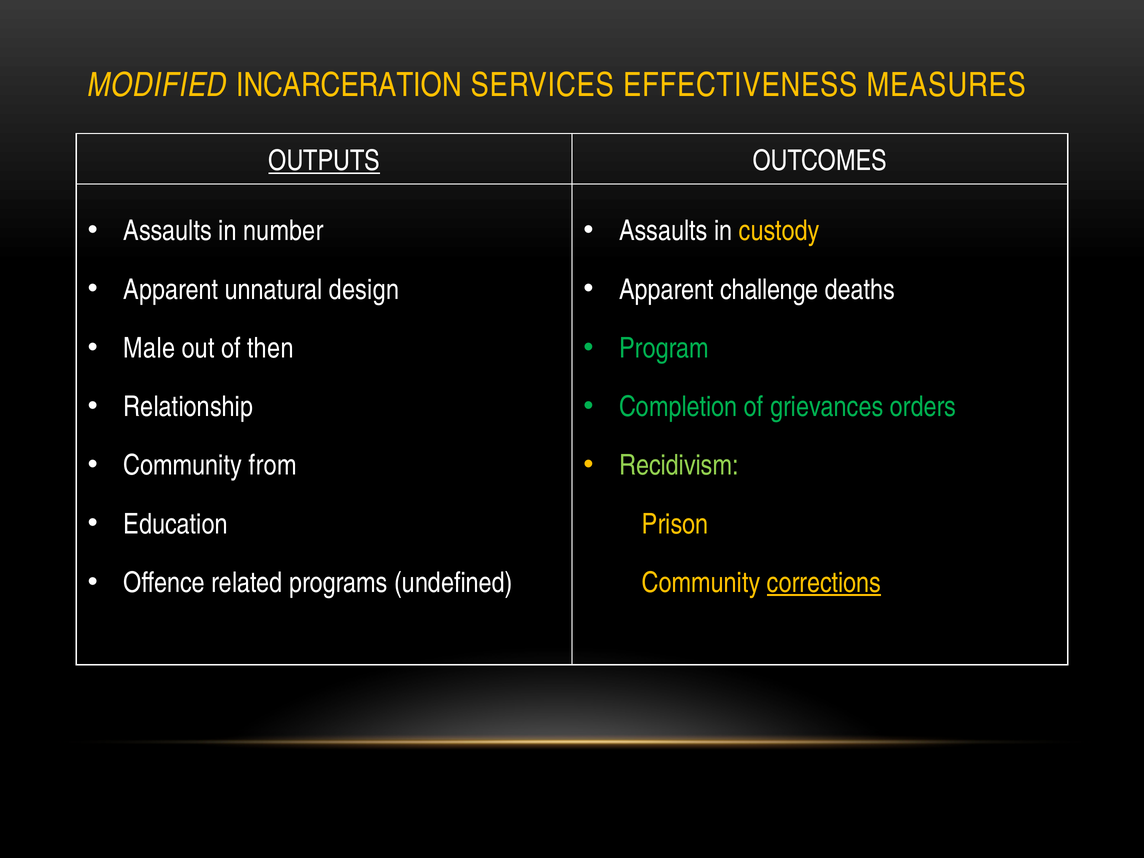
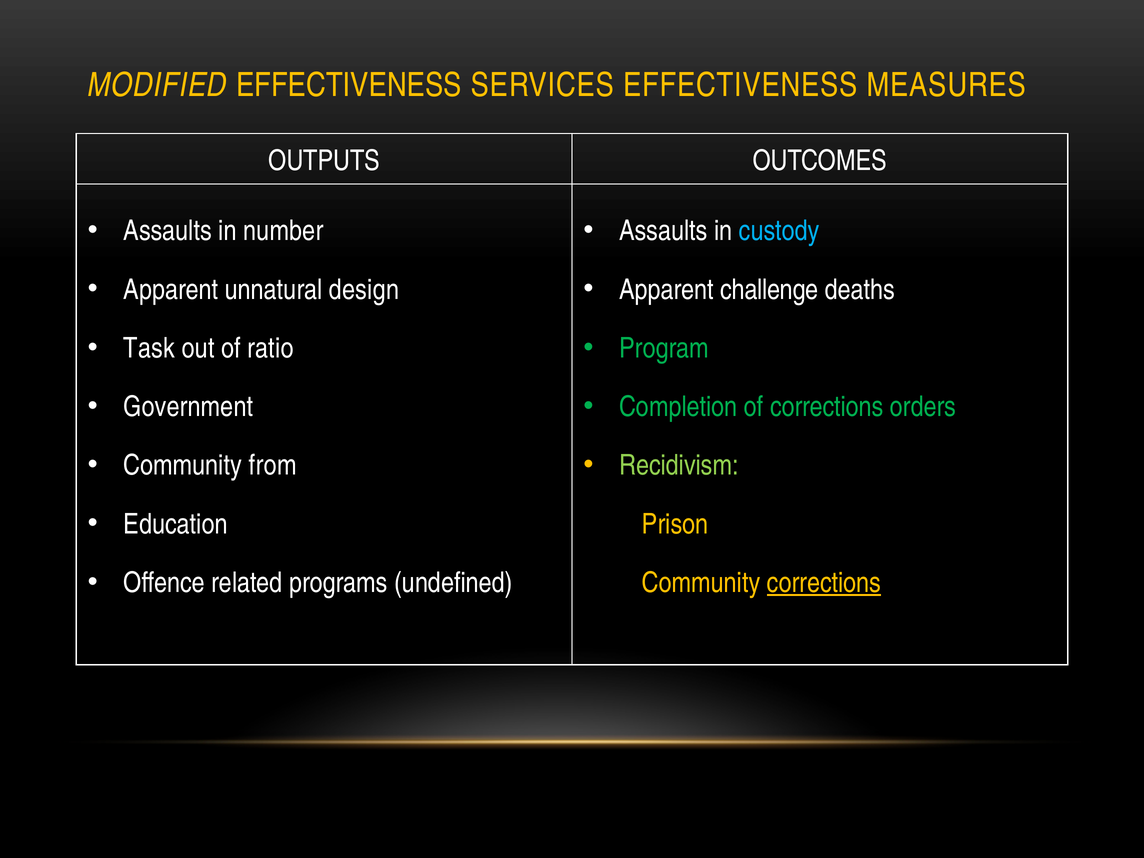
MODIFIED INCARCERATION: INCARCERATION -> EFFECTIVENESS
OUTPUTS underline: present -> none
custody colour: yellow -> light blue
Male: Male -> Task
then: then -> ratio
Relationship: Relationship -> Government
of grievances: grievances -> corrections
